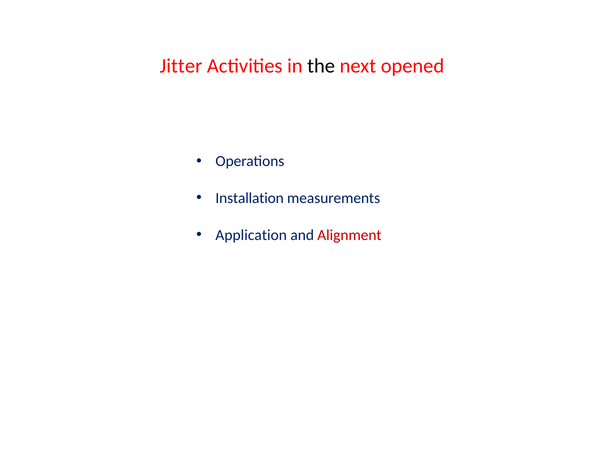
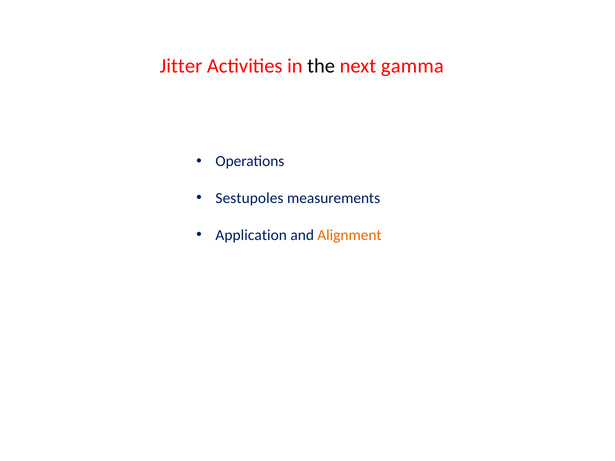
opened: opened -> gamma
Installation: Installation -> Sestupoles
Alignment colour: red -> orange
